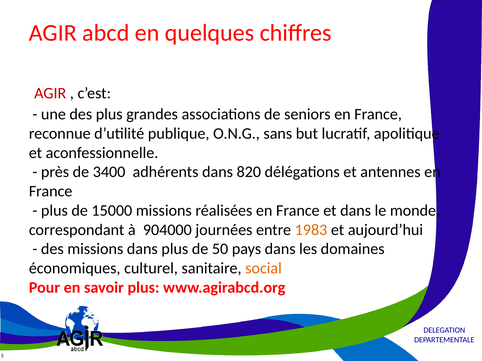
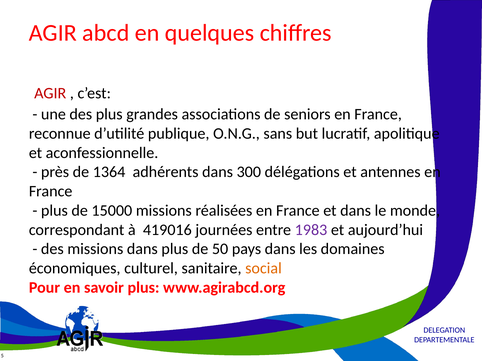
3400: 3400 -> 1364
820: 820 -> 300
904000: 904000 -> 419016
1983 colour: orange -> purple
